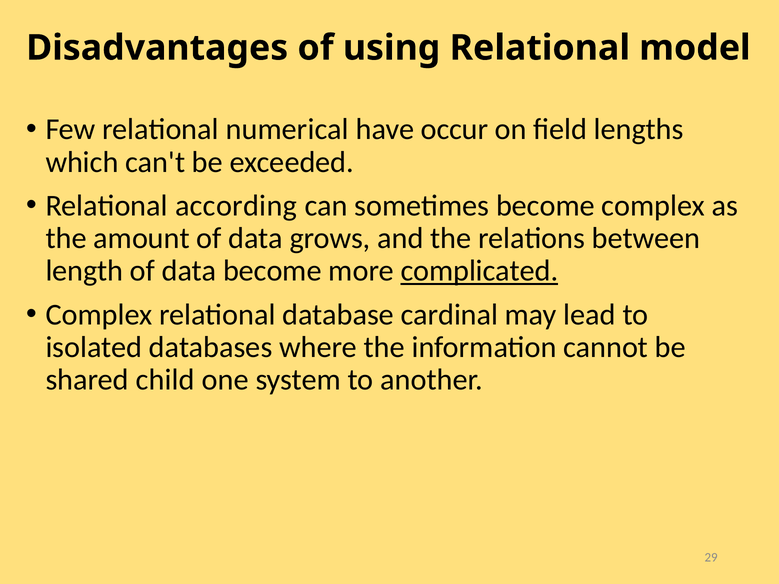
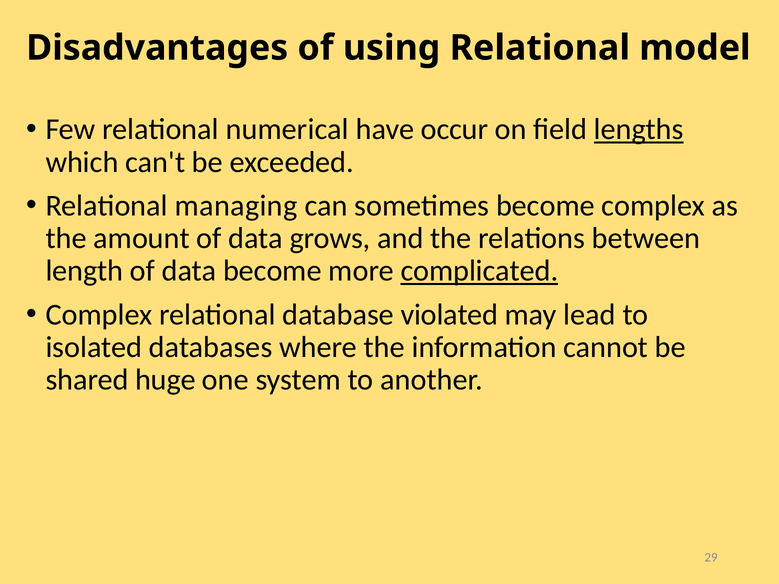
lengths underline: none -> present
according: according -> managing
cardinal: cardinal -> violated
child: child -> huge
